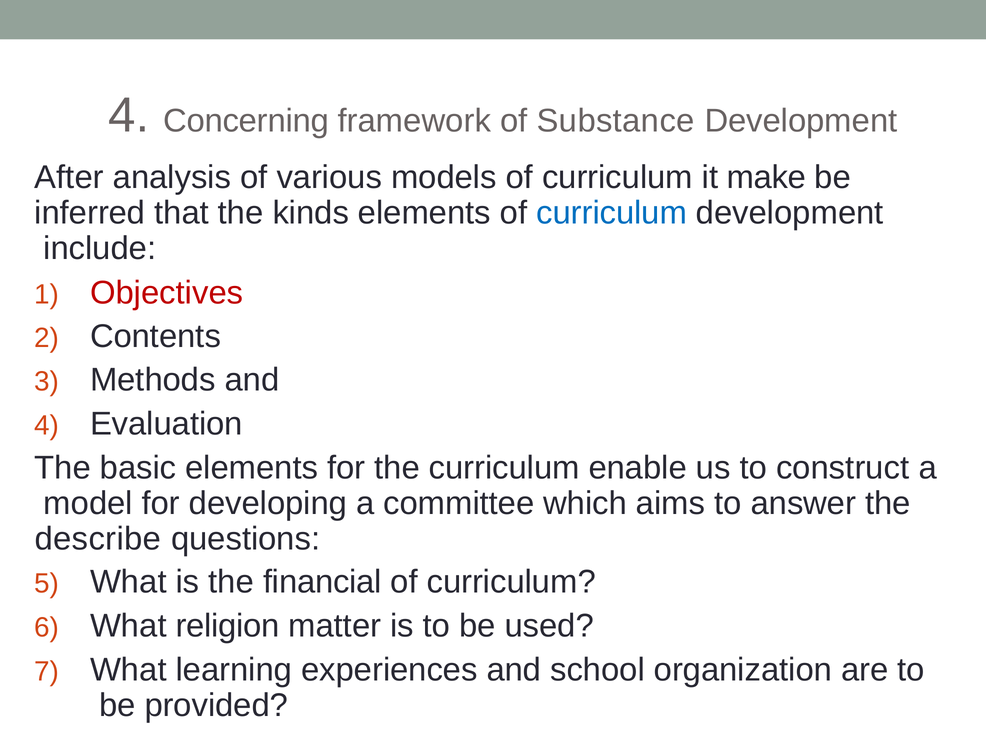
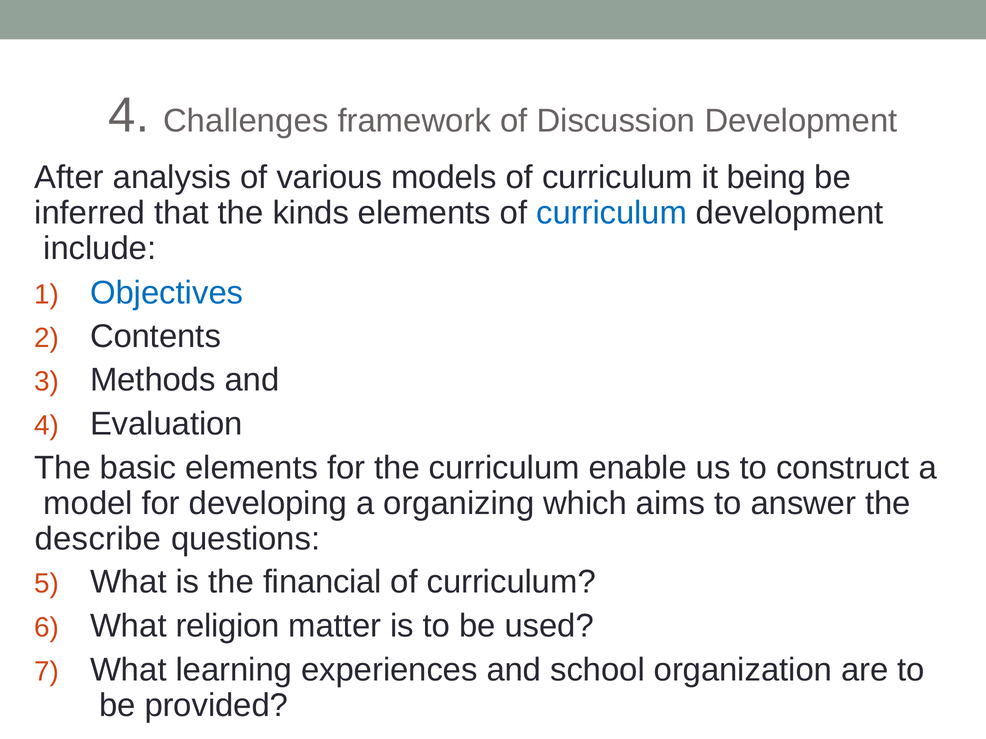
Concerning: Concerning -> Challenges
Substance: Substance -> Discussion
make: make -> being
Objectives colour: red -> blue
committee: committee -> organizing
